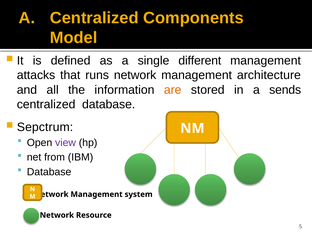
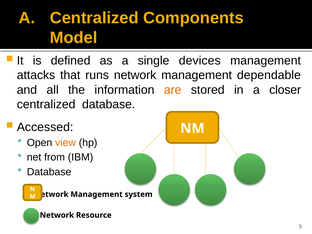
different: different -> devices
architecture: architecture -> dependable
sends: sends -> closer
Sepctrum: Sepctrum -> Accessed
view colour: purple -> orange
